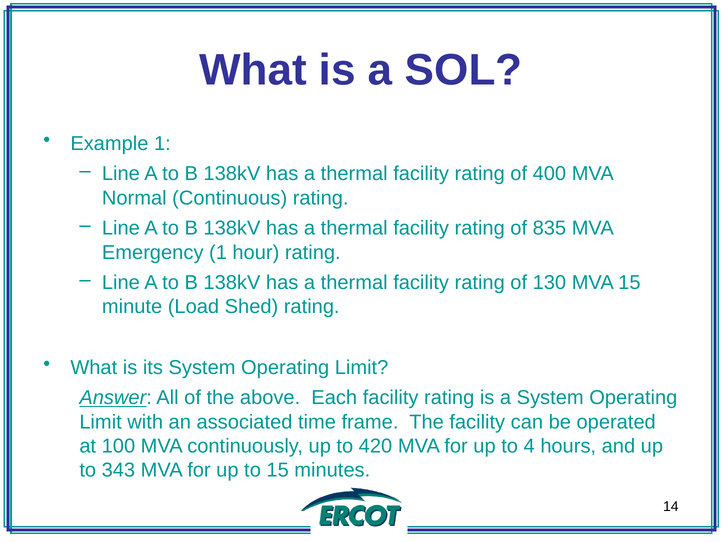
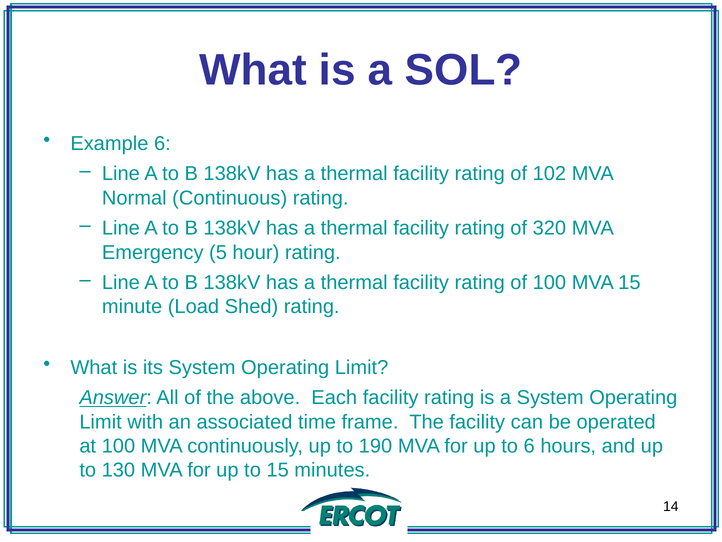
Example 1: 1 -> 6
400: 400 -> 102
835: 835 -> 320
Emergency 1: 1 -> 5
of 130: 130 -> 100
420: 420 -> 190
to 4: 4 -> 6
343: 343 -> 130
